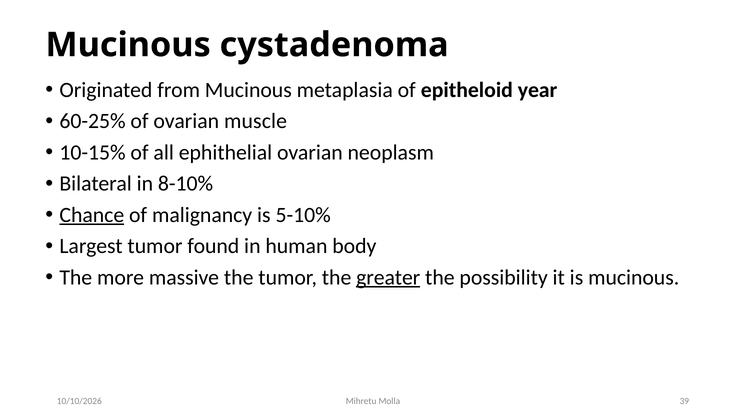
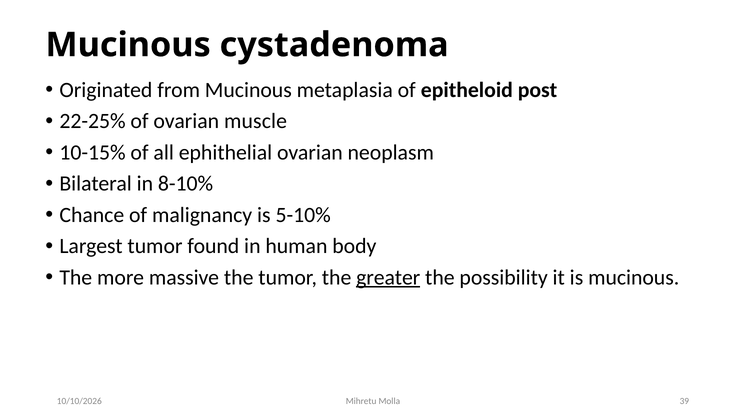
year: year -> post
60-25%: 60-25% -> 22-25%
Chance underline: present -> none
